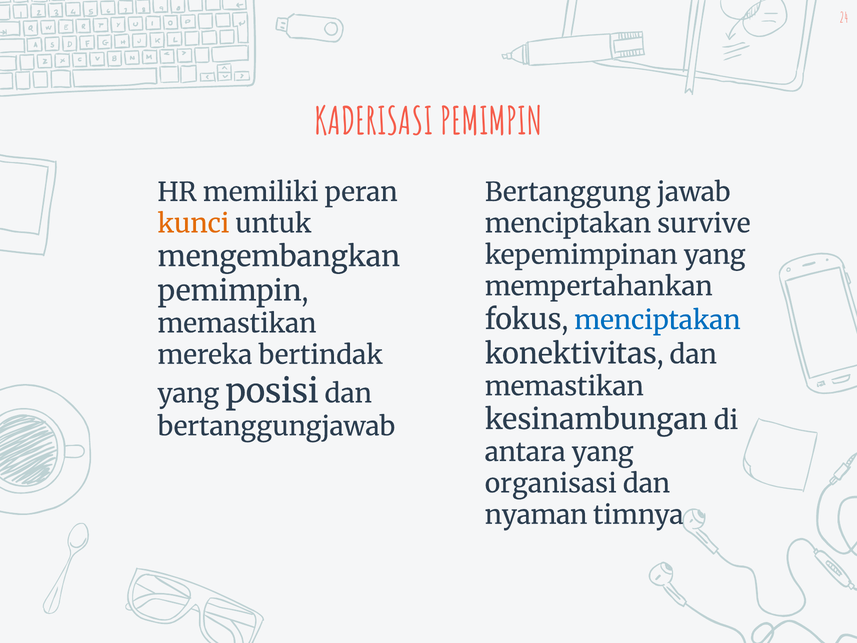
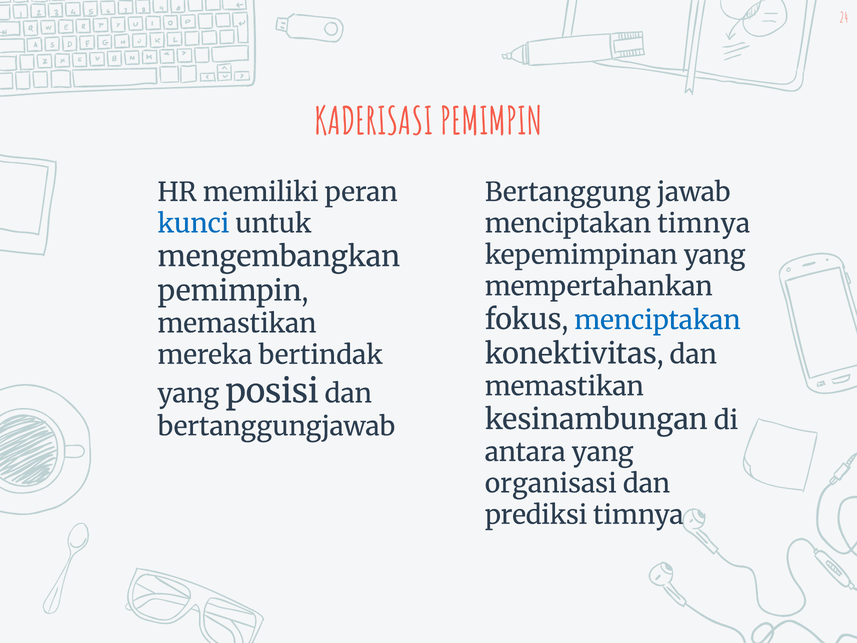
kunci colour: orange -> blue
menciptakan survive: survive -> timnya
nyaman: nyaman -> prediksi
